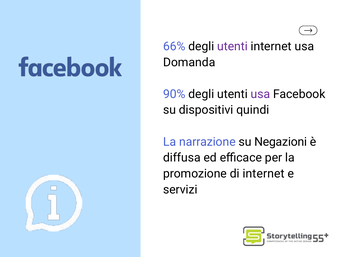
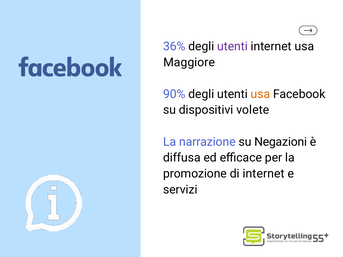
66%: 66% -> 36%
Domanda: Domanda -> Maggiore
usa at (260, 94) colour: purple -> orange
quindi: quindi -> volete
